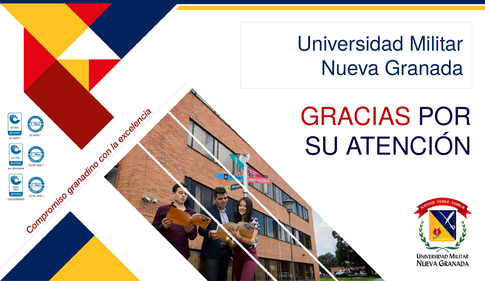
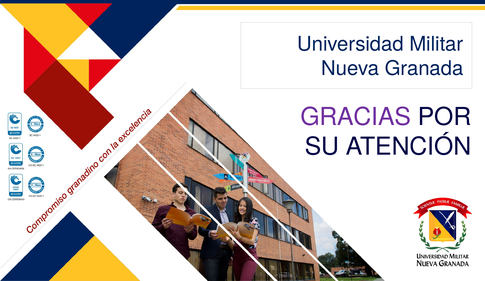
GRACIAS colour: red -> purple
